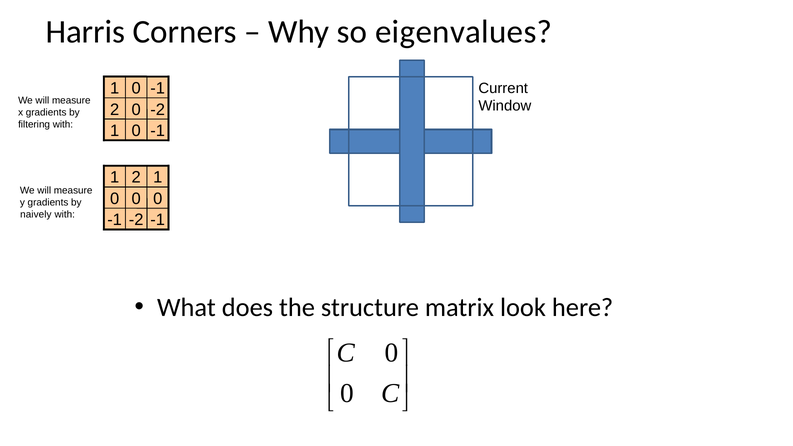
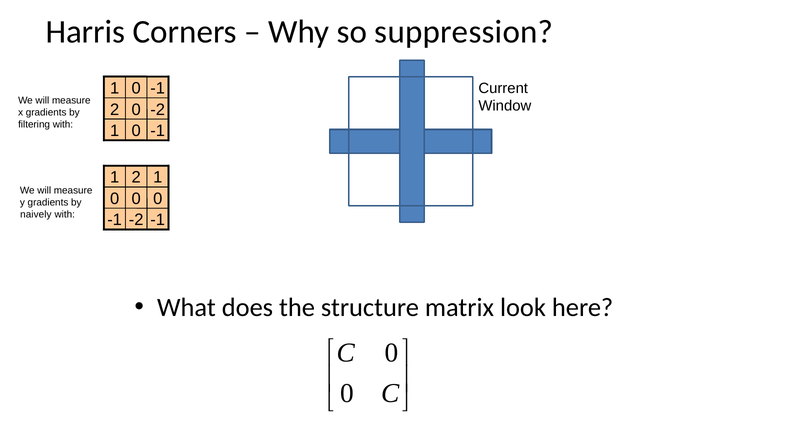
eigenvalues: eigenvalues -> suppression
